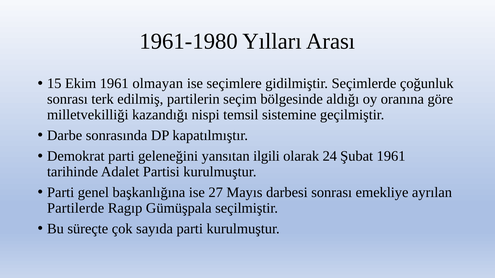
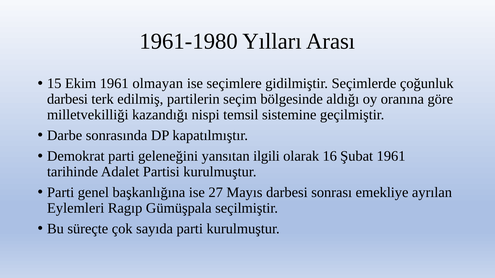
sonrası at (67, 99): sonrası -> darbesi
24: 24 -> 16
Partilerde: Partilerde -> Eylemleri
